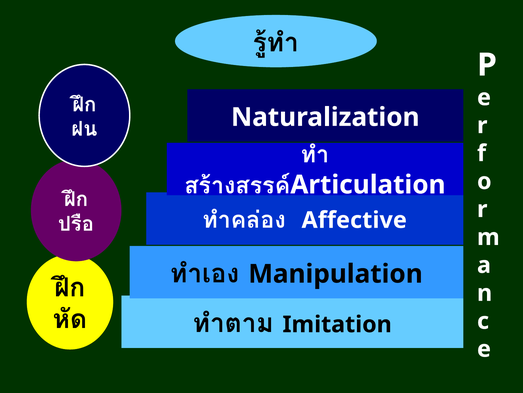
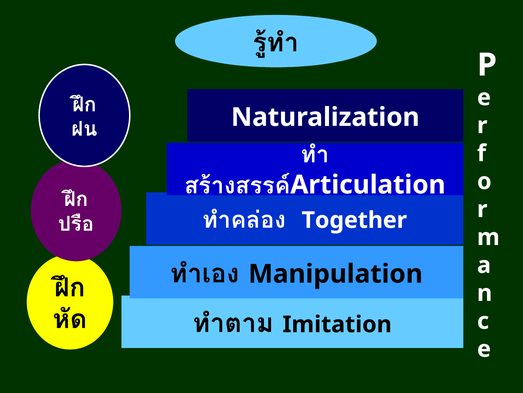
Affective: Affective -> Together
